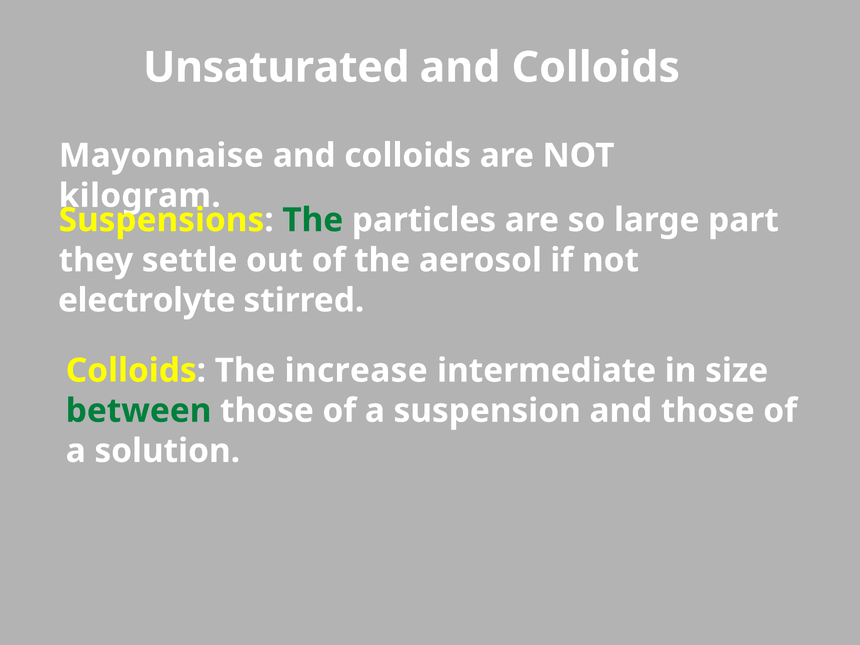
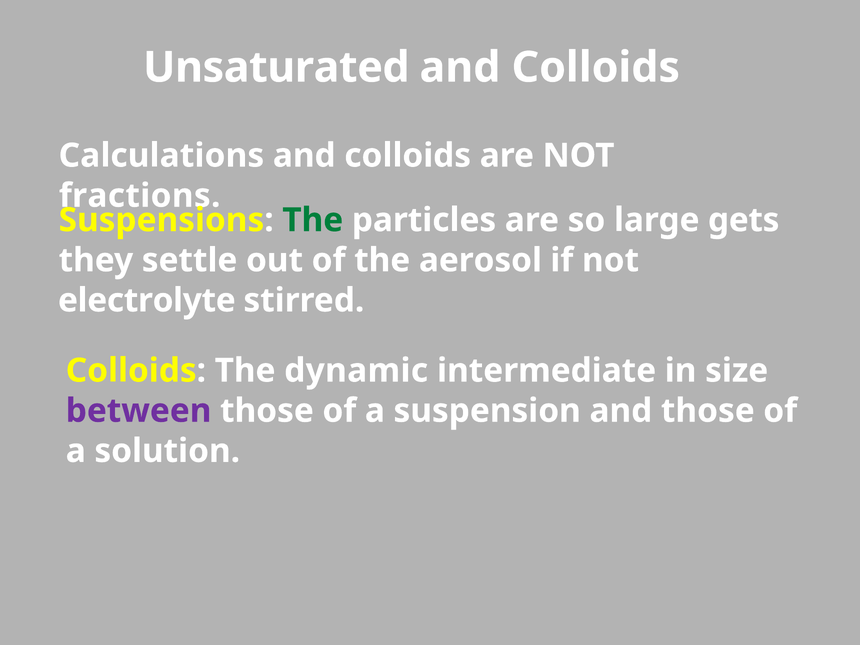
Mayonnaise: Mayonnaise -> Calculations
kilogram: kilogram -> fractions
part: part -> gets
increase: increase -> dynamic
between colour: green -> purple
